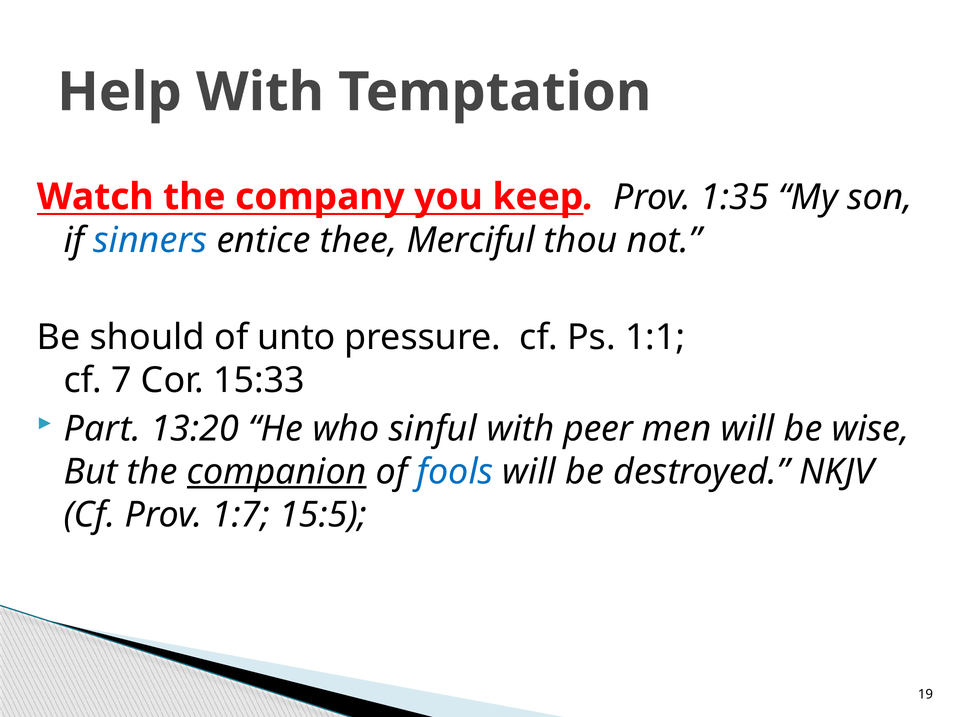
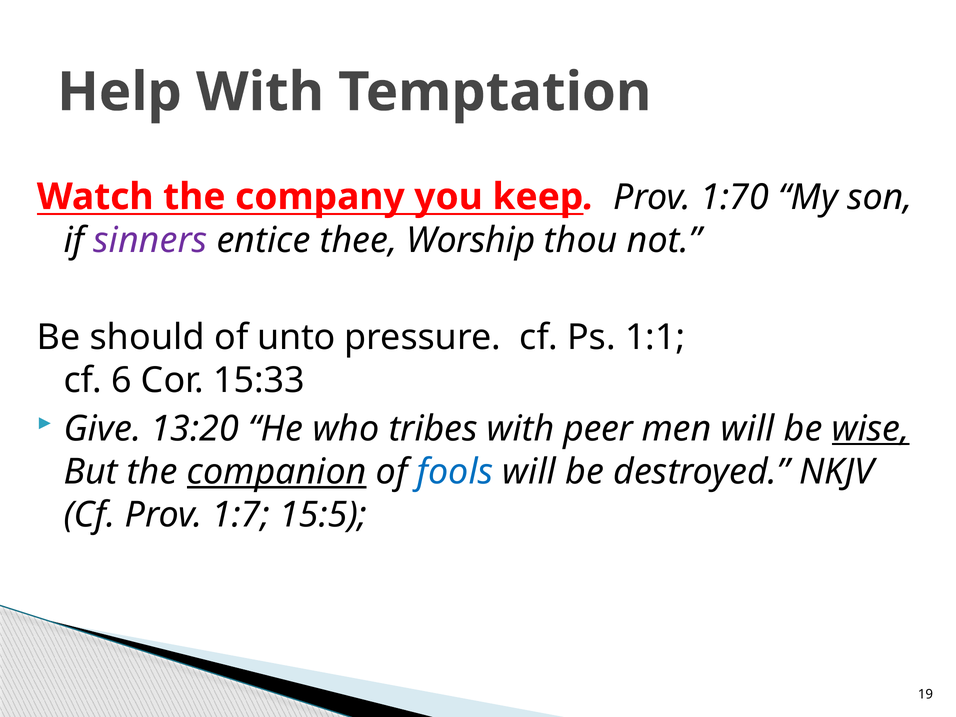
1:35: 1:35 -> 1:70
sinners colour: blue -> purple
Merciful: Merciful -> Worship
7: 7 -> 6
Part: Part -> Give
sinful: sinful -> tribes
wise underline: none -> present
